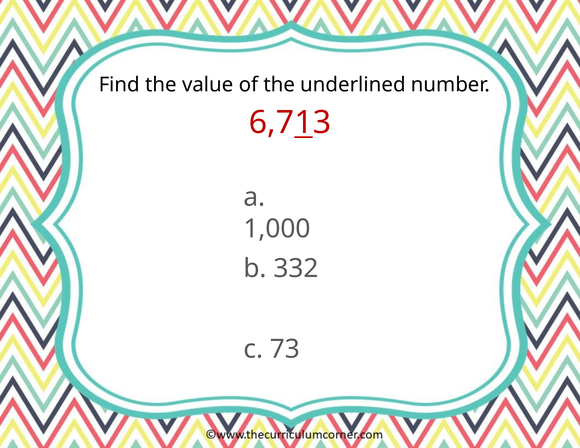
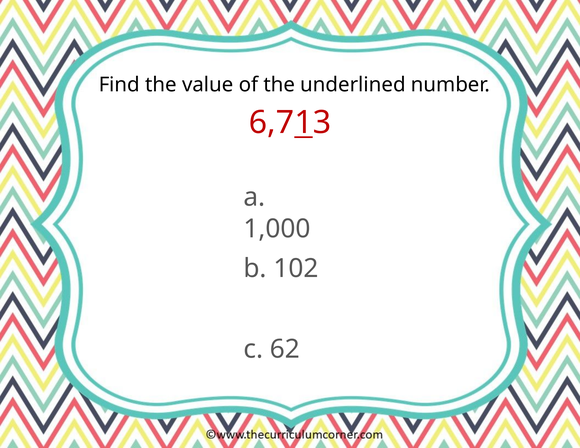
332: 332 -> 102
73: 73 -> 62
